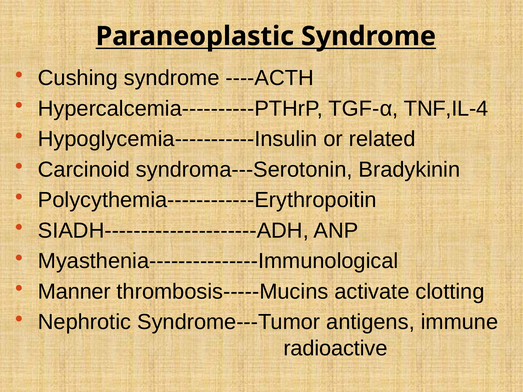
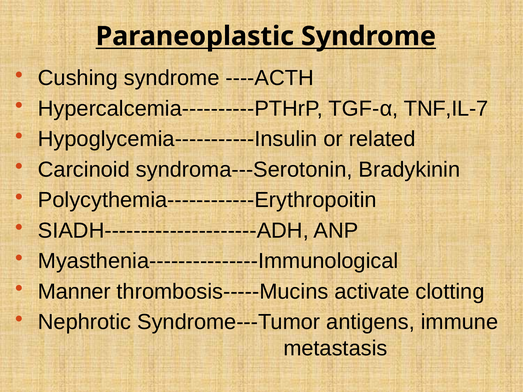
TNF,IL-4: TNF,IL-4 -> TNF,IL-7
radioactive: radioactive -> metastasis
